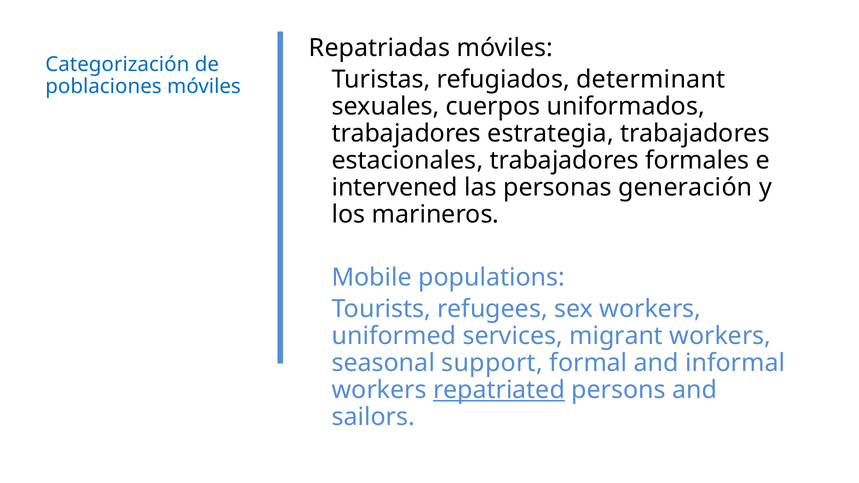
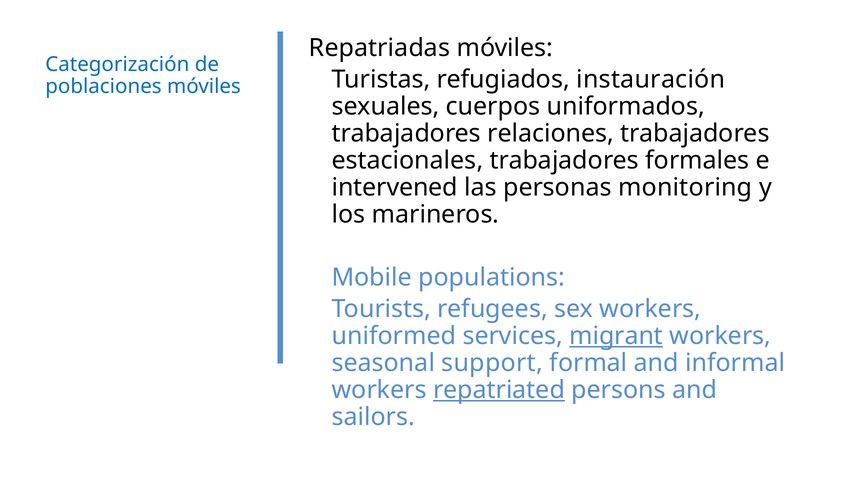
determinant: determinant -> instauración
estrategia: estrategia -> relaciones
generación: generación -> monitoring
migrant underline: none -> present
